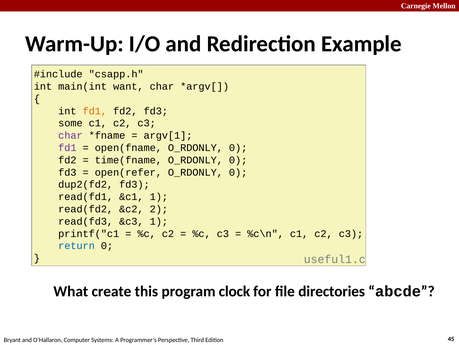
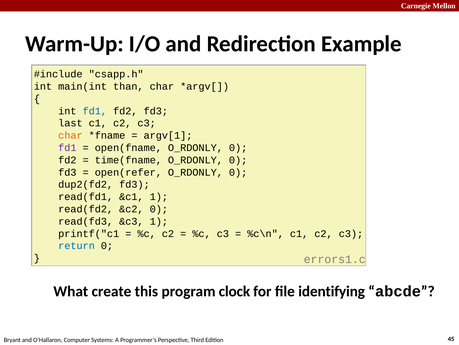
want: want -> than
fd1 at (95, 111) colour: orange -> blue
some: some -> last
char at (70, 135) colour: purple -> orange
&c2 2: 2 -> 0
useful1.c: useful1.c -> errors1.c
directories: directories -> identifying
